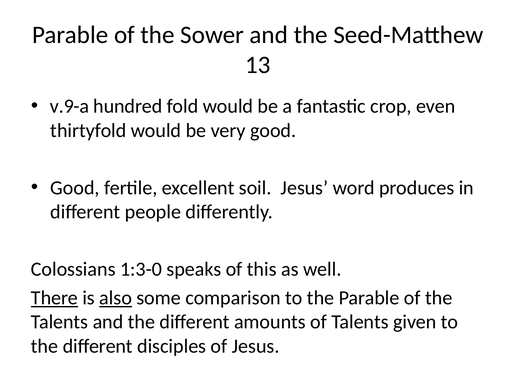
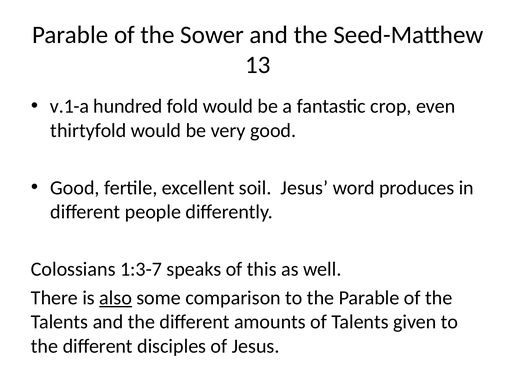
v.9-a: v.9-a -> v.1-a
1:3-0: 1:3-0 -> 1:3-7
There underline: present -> none
